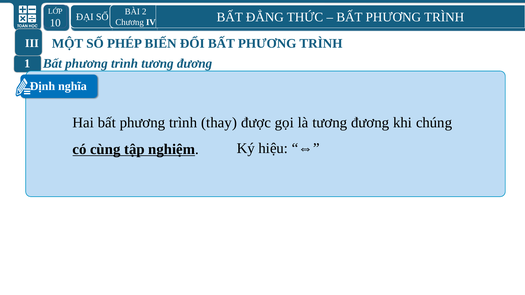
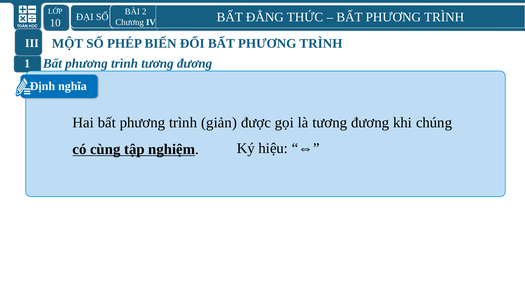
thay: thay -> giản
